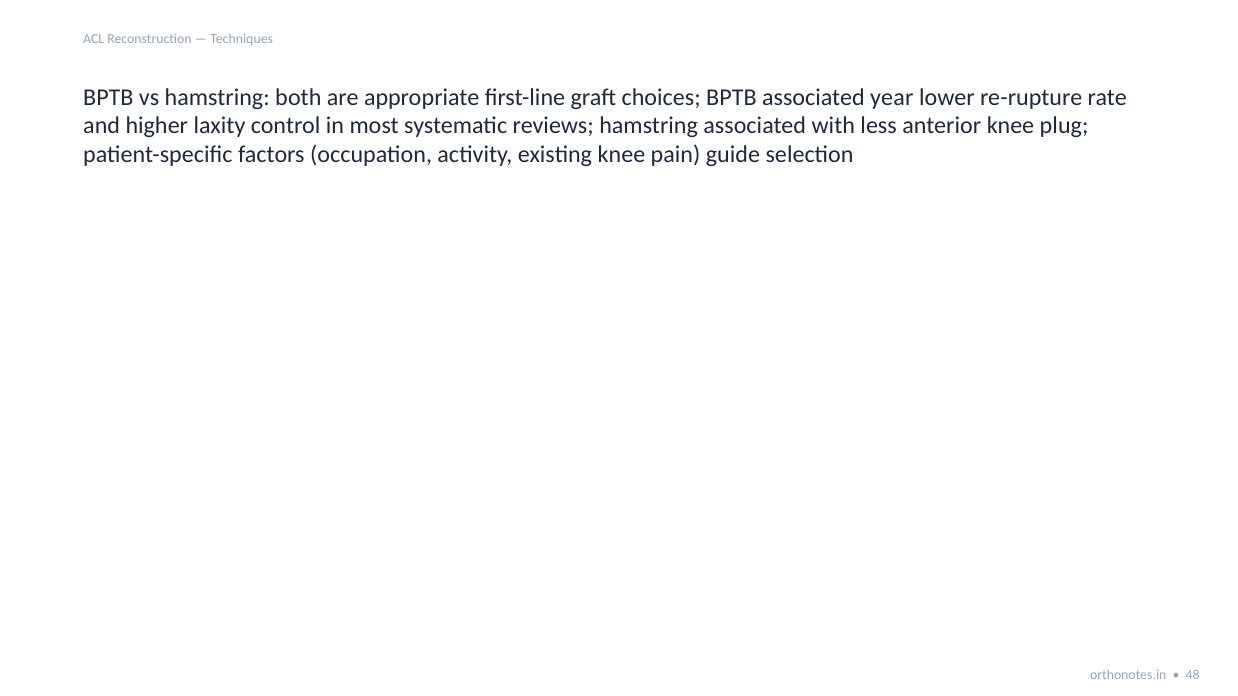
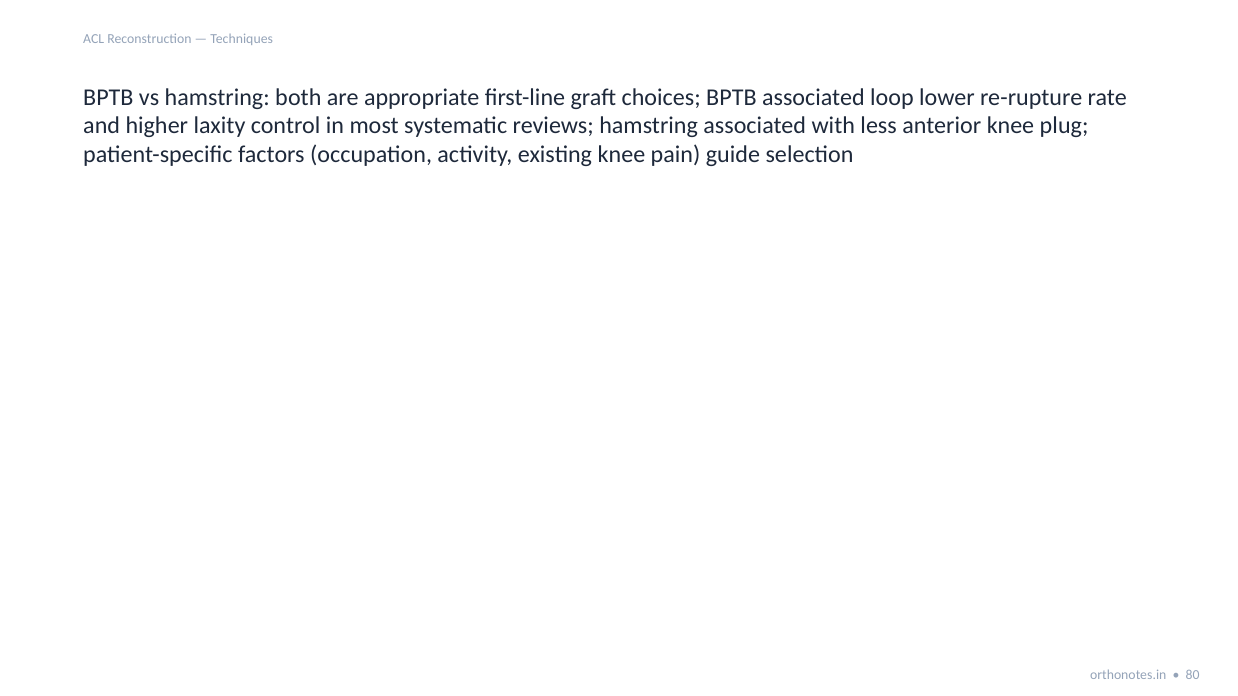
year: year -> loop
48: 48 -> 80
